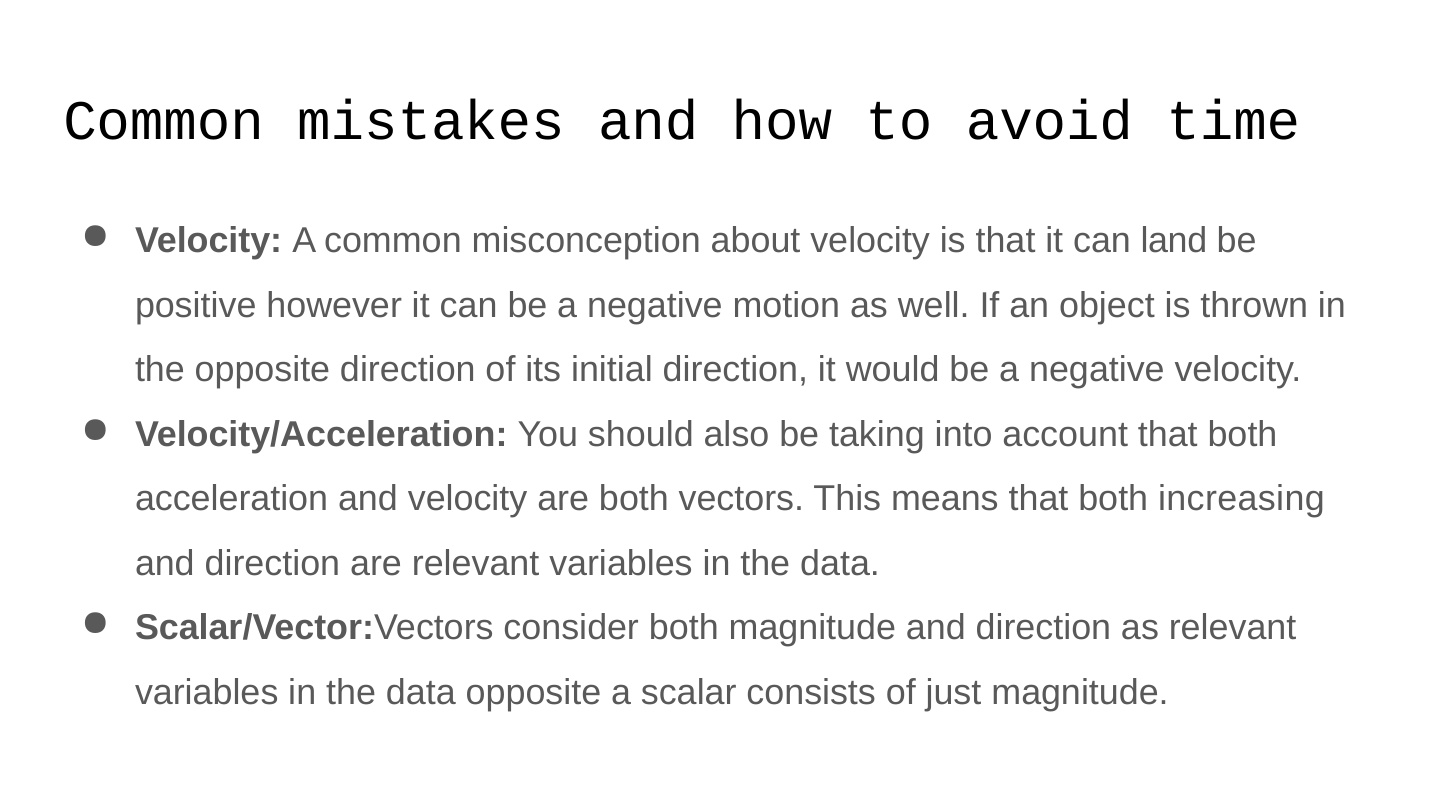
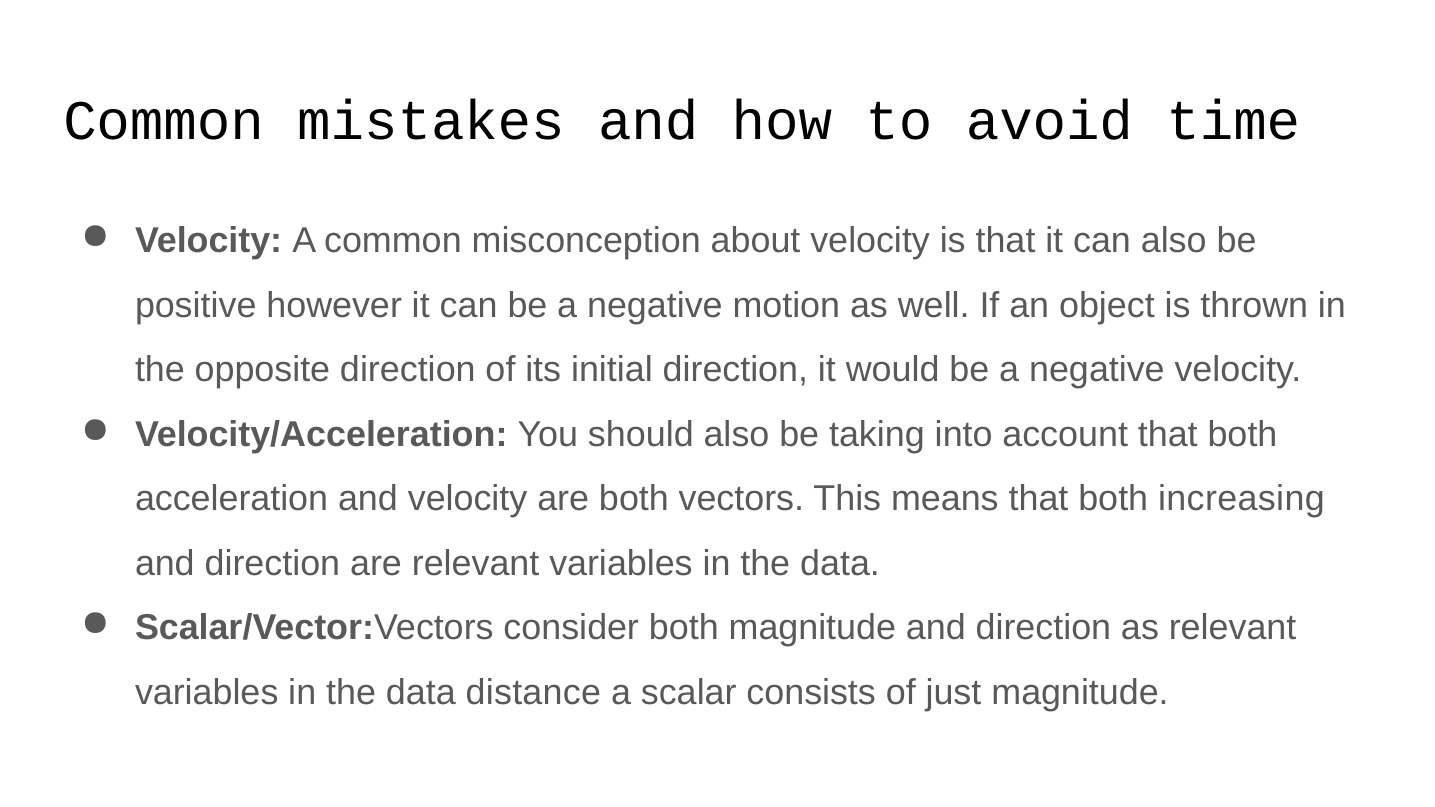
can land: land -> also
data opposite: opposite -> distance
